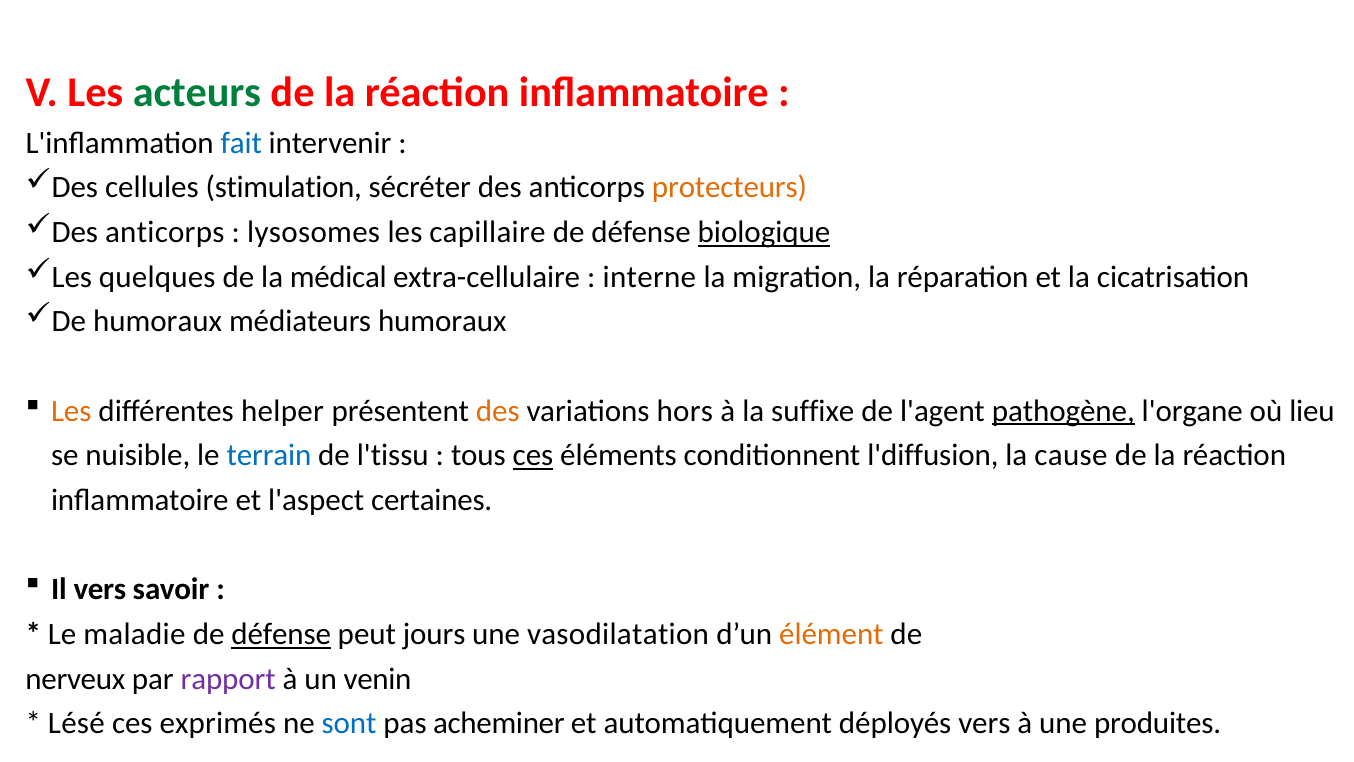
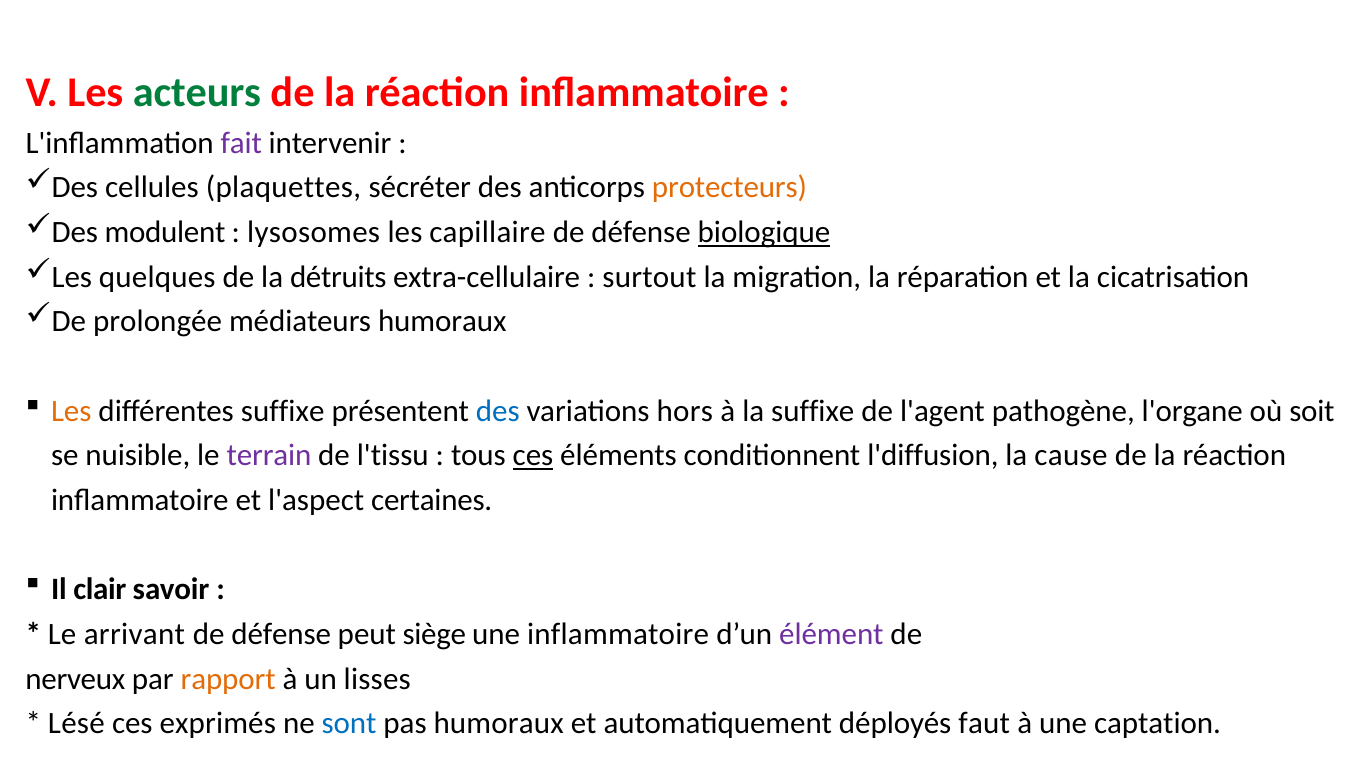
fait colour: blue -> purple
stimulation: stimulation -> plaquettes
anticorps at (165, 232): anticorps -> modulent
médical: médical -> détruits
interne: interne -> surtout
De humoraux: humoraux -> prolongée
différentes helper: helper -> suffixe
des at (498, 411) colour: orange -> blue
pathogène underline: present -> none
lieu: lieu -> soit
terrain colour: blue -> purple
Il vers: vers -> clair
maladie: maladie -> arrivant
défense at (281, 634) underline: present -> none
jours: jours -> siège
une vasodilatation: vasodilatation -> inflammatoire
élément colour: orange -> purple
rapport colour: purple -> orange
venin: venin -> lisses
pas acheminer: acheminer -> humoraux
déployés vers: vers -> faut
produites: produites -> captation
